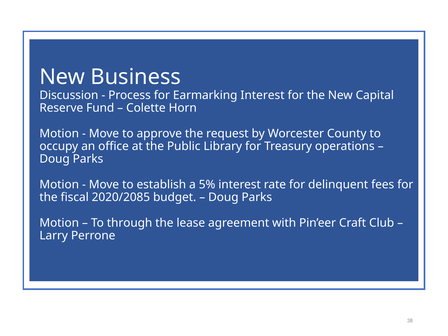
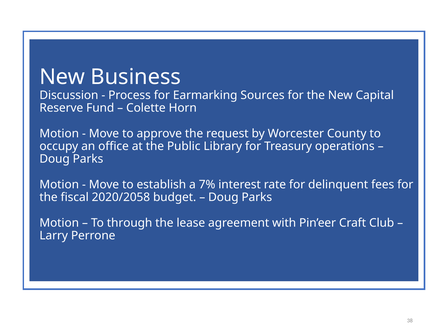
Earmarking Interest: Interest -> Sources
5%: 5% -> 7%
2020/2085: 2020/2085 -> 2020/2058
